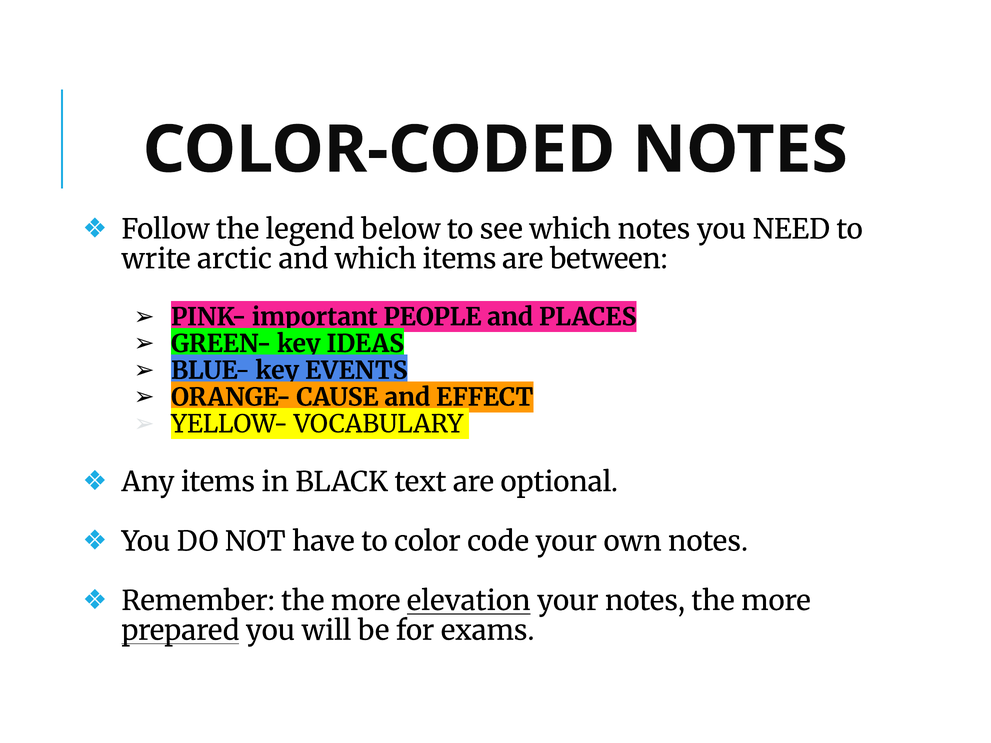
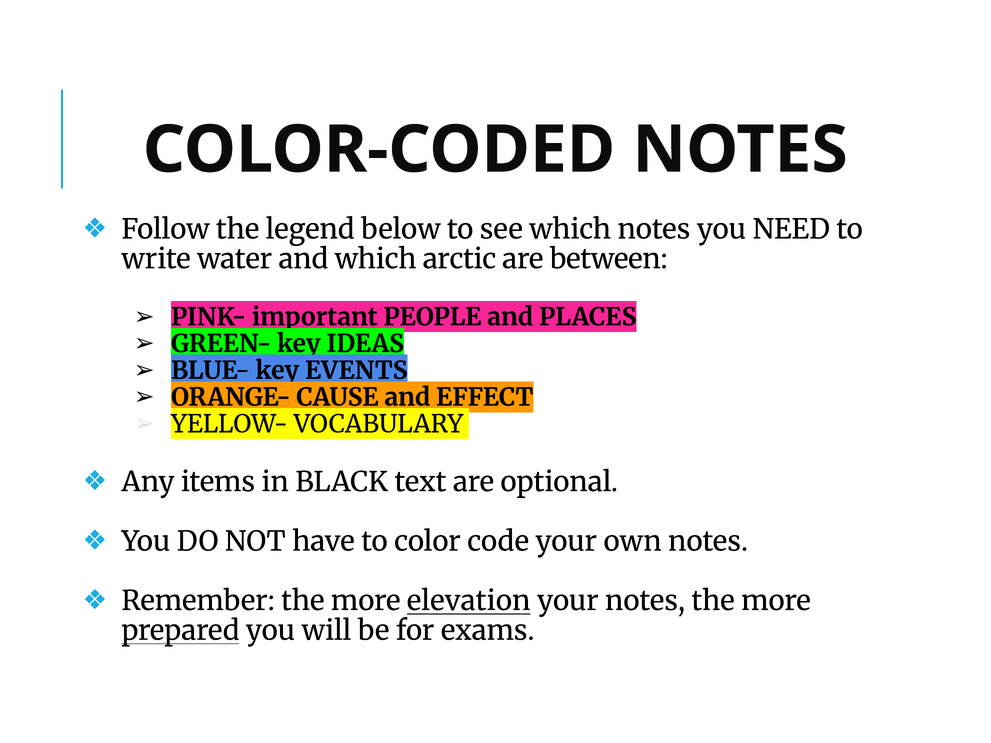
arctic: arctic -> water
which items: items -> arctic
